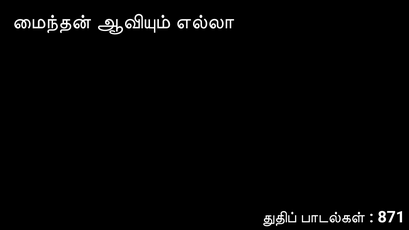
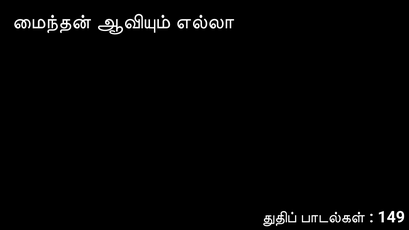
871: 871 -> 149
